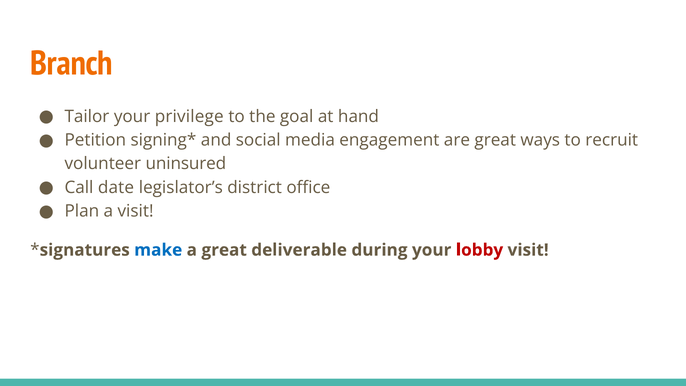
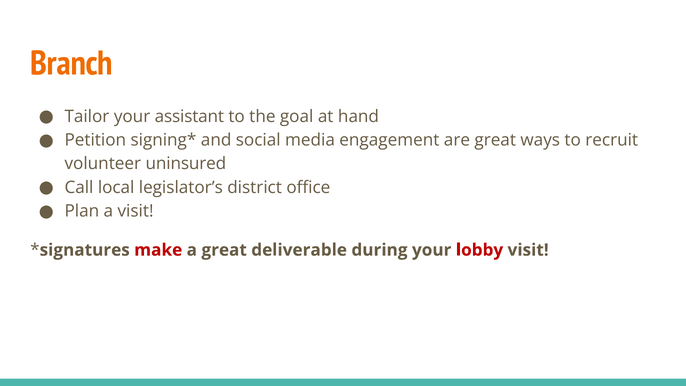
privilege: privilege -> assistant
date: date -> local
make colour: blue -> red
